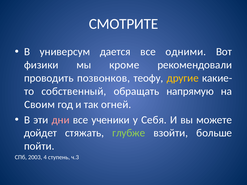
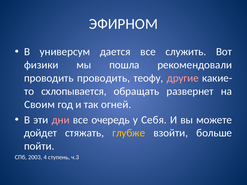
СМОТРИТЕ: СМОТРИТЕ -> ЭФИРНОМ
одними: одними -> служить
кроме: кроме -> пошла
проводить позвонков: позвонков -> проводить
другие colour: yellow -> pink
собственный: собственный -> схлопывается
напрямую: напрямую -> развернет
ученики: ученики -> очередь
глубже colour: light green -> yellow
